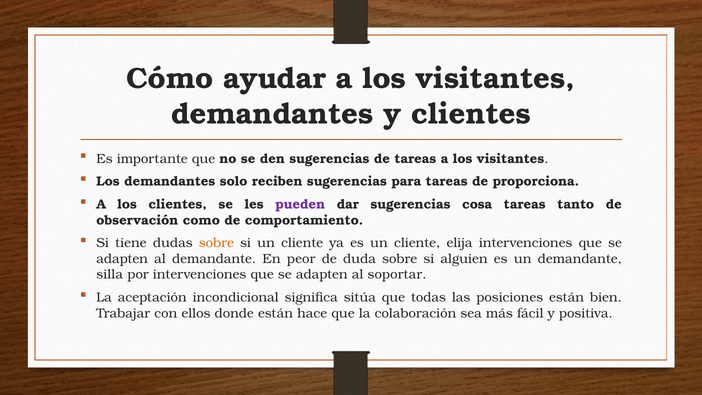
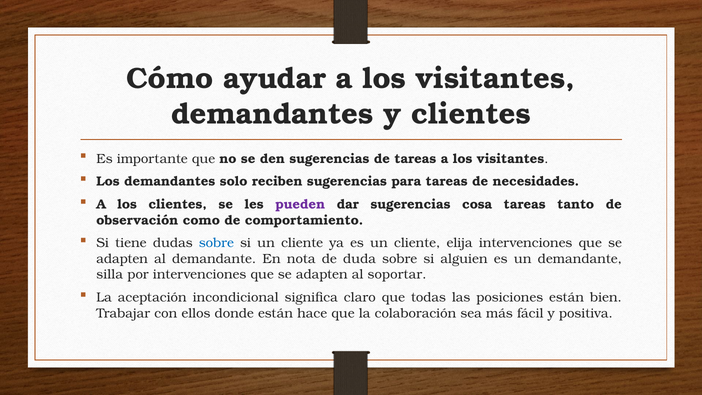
proporciona: proporciona -> necesidades
sobre at (216, 243) colour: orange -> blue
peor: peor -> nota
sitúa: sitúa -> claro
